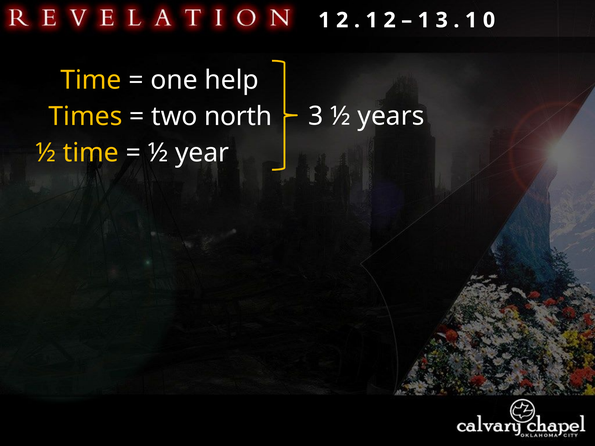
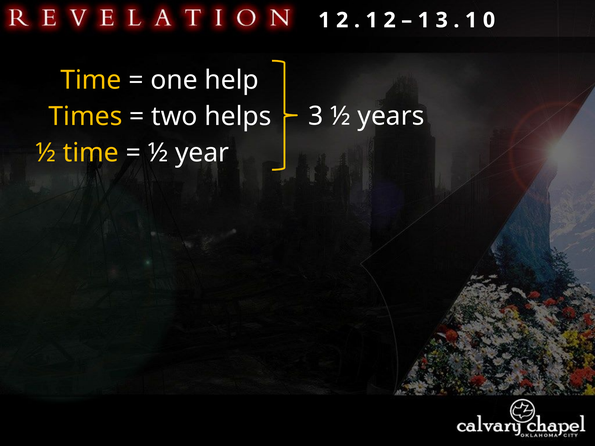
north: north -> helps
